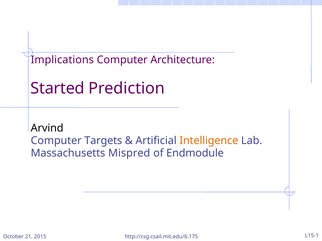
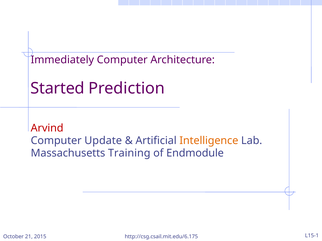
Implications: Implications -> Immediately
Arvind colour: black -> red
Targets: Targets -> Update
Mispred: Mispred -> Training
